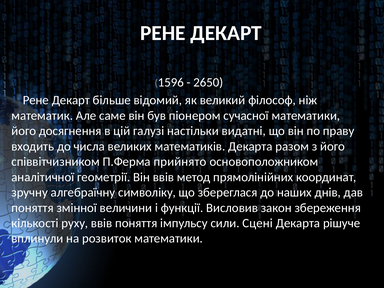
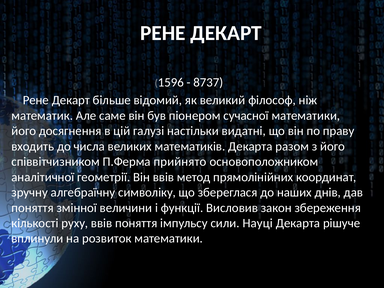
2650: 2650 -> 8737
Сцені: Сцені -> Науці
